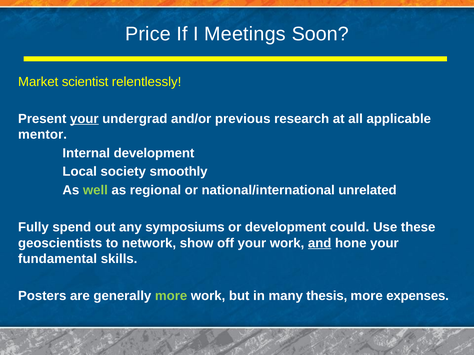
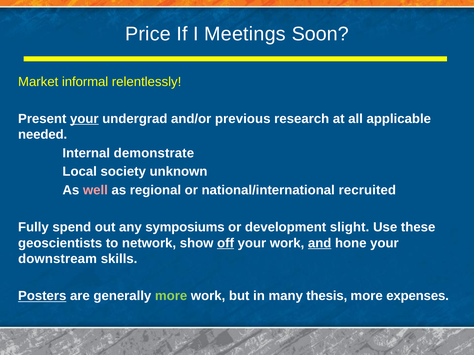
scientist: scientist -> informal
mentor: mentor -> needed
Internal development: development -> demonstrate
smoothly: smoothly -> unknown
well colour: light green -> pink
unrelated: unrelated -> recruited
could: could -> slight
off underline: none -> present
fundamental: fundamental -> downstream
Posters underline: none -> present
